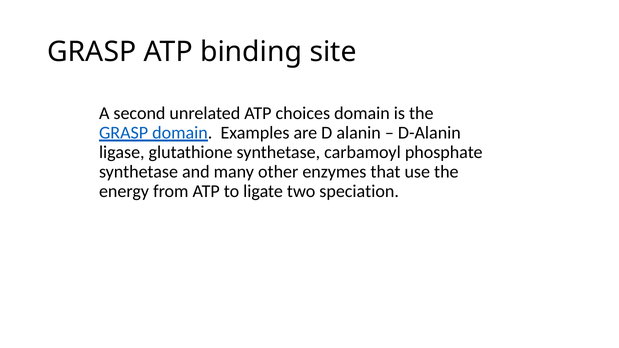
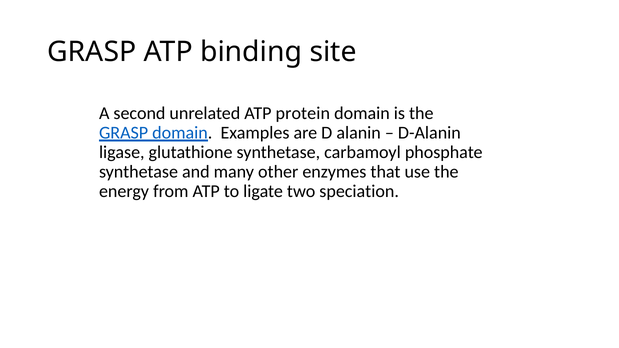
choices: choices -> protein
